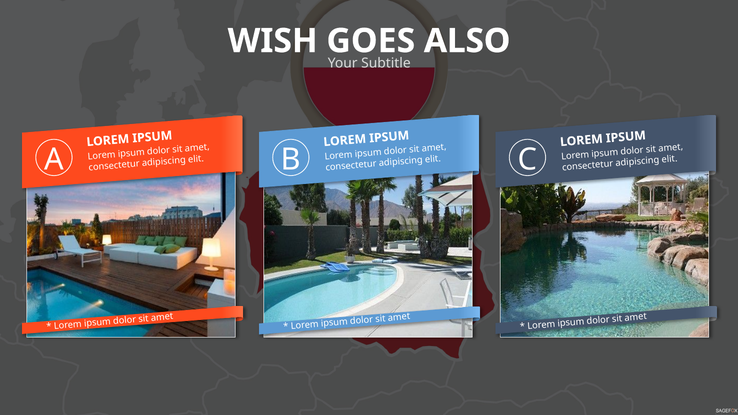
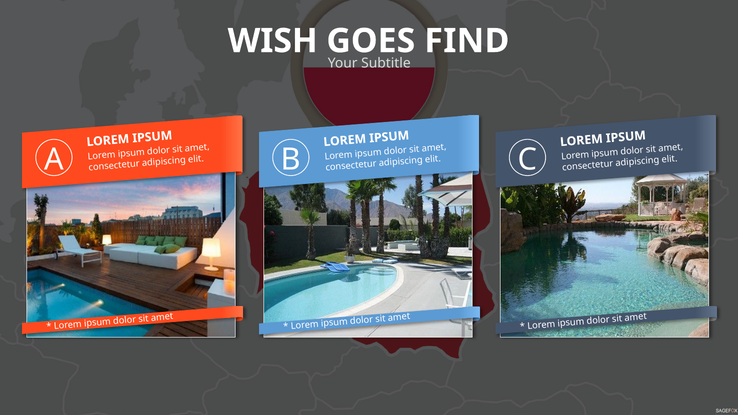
ALSO: ALSO -> FIND
